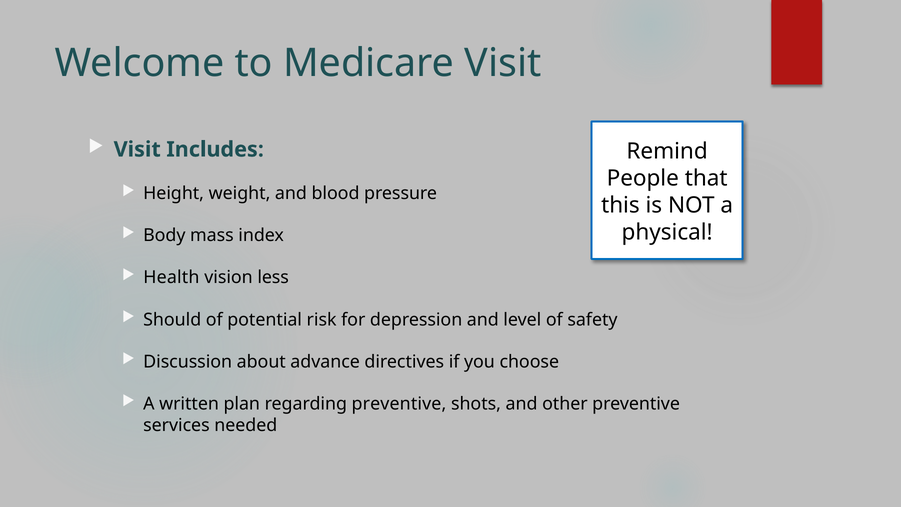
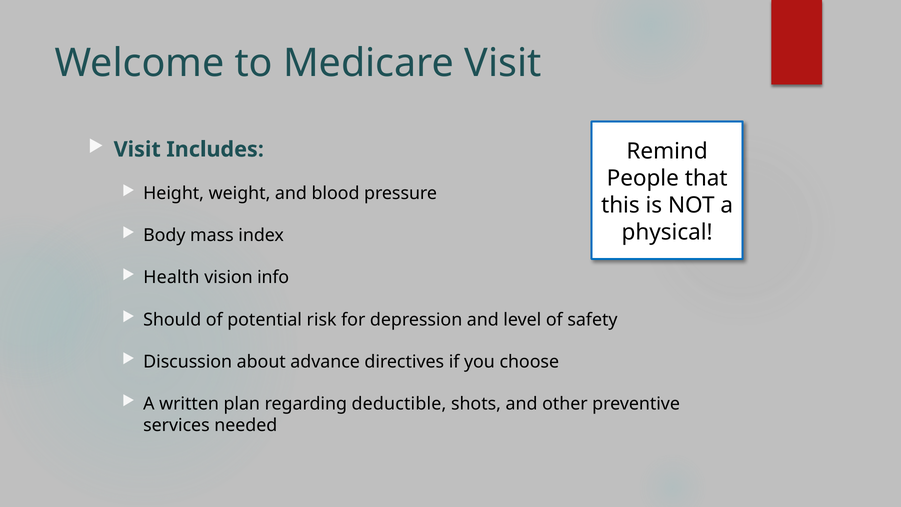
less: less -> info
regarding preventive: preventive -> deductible
